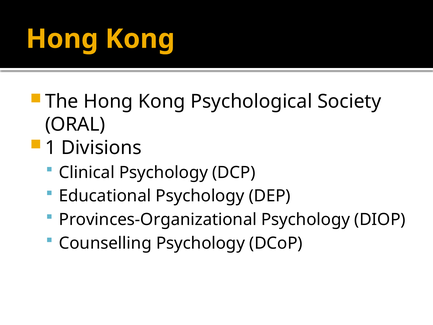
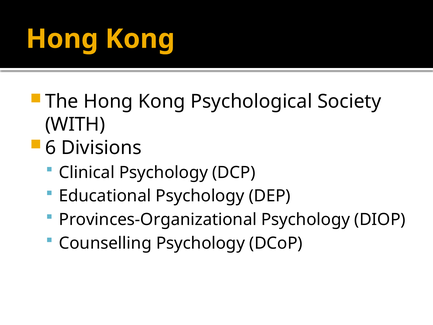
ORAL: ORAL -> WITH
1: 1 -> 6
